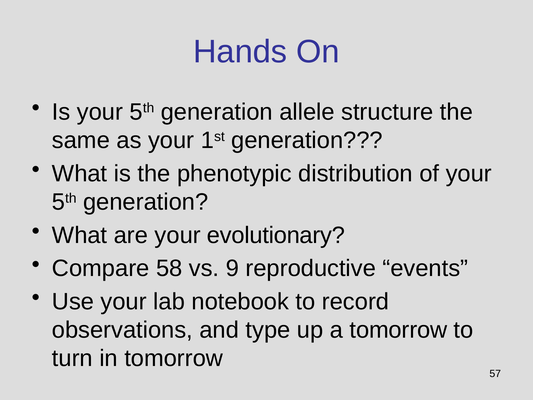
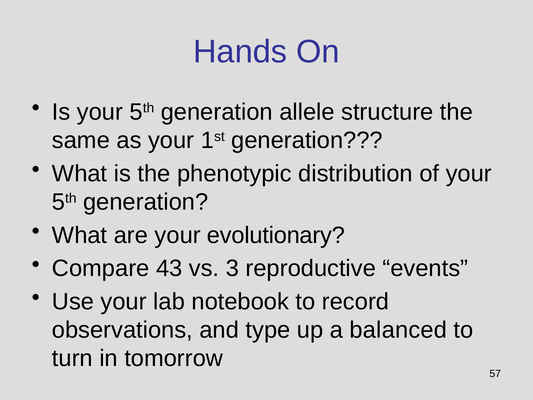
58: 58 -> 43
9: 9 -> 3
a tomorrow: tomorrow -> balanced
